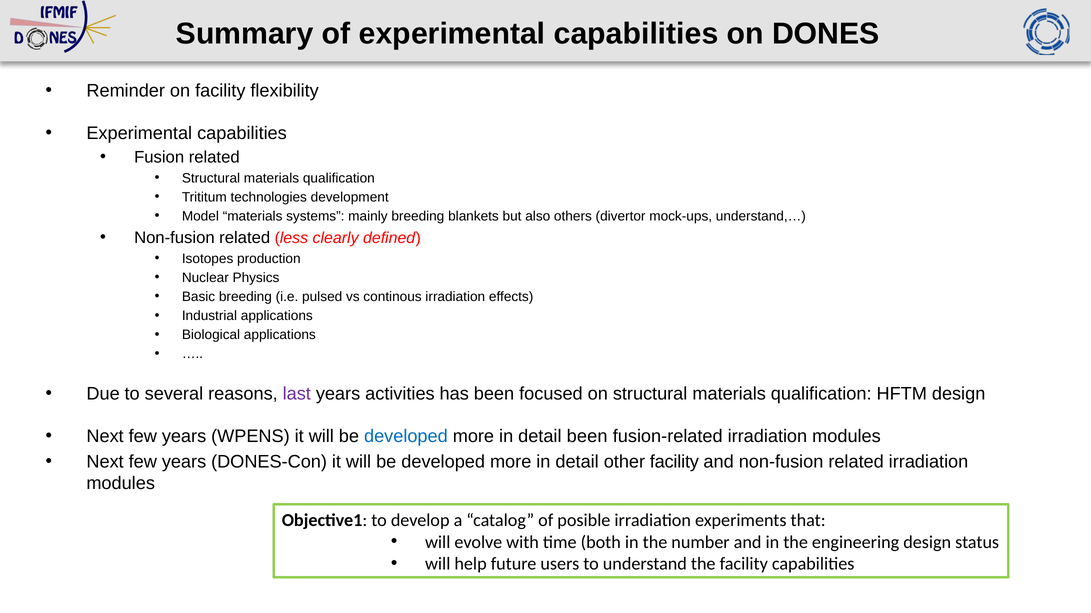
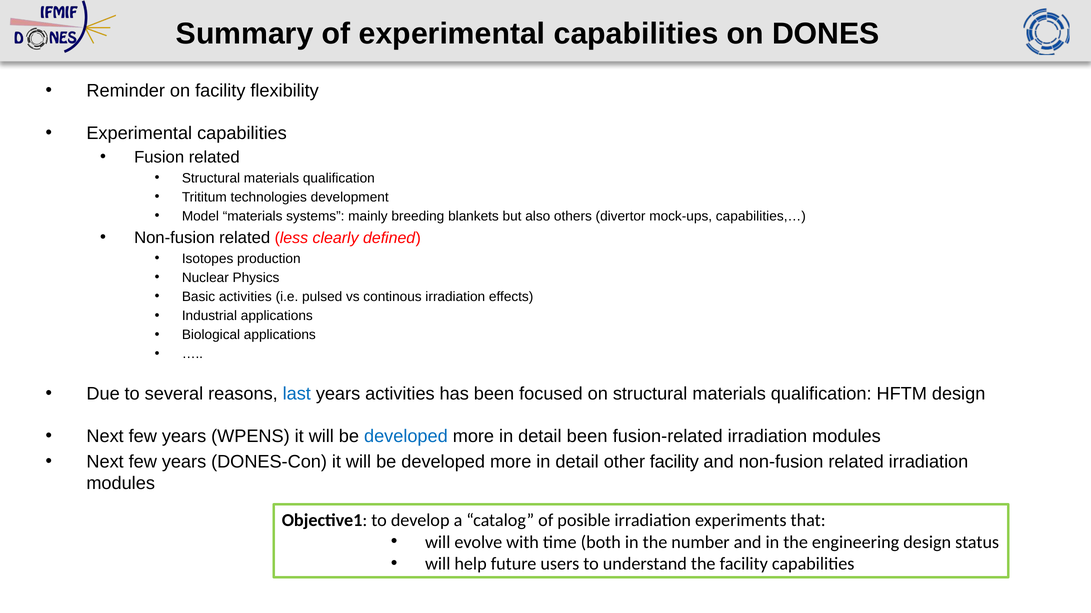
understand,…: understand,… -> capabilities,…
Basic breeding: breeding -> activities
last colour: purple -> blue
